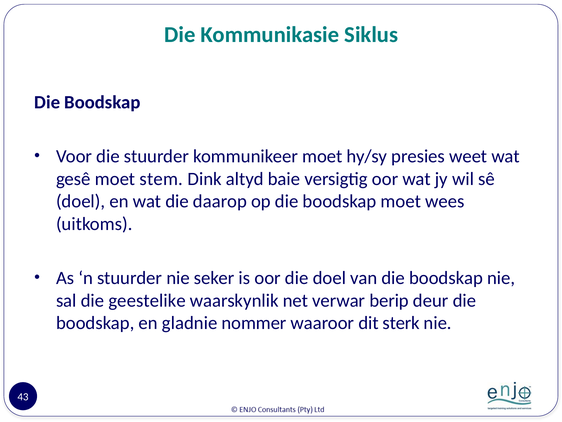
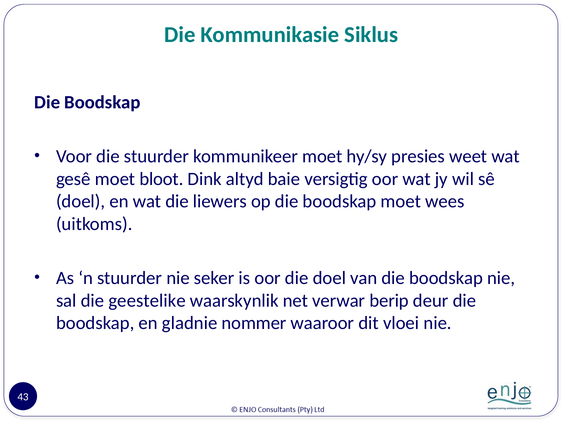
stem: stem -> bloot
daarop: daarop -> liewers
sterk: sterk -> vloei
